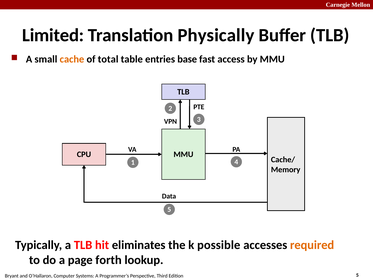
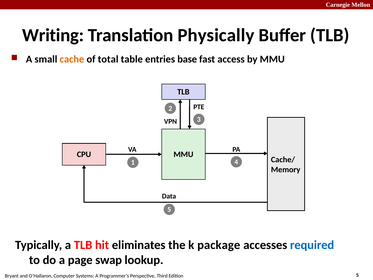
Limited: Limited -> Writing
possible: possible -> package
required colour: orange -> blue
forth: forth -> swap
